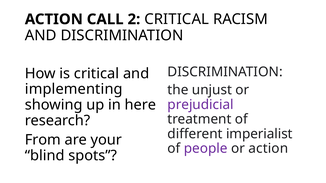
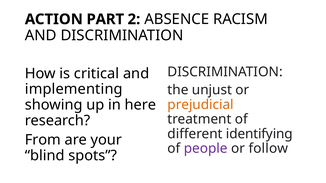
CALL: CALL -> PART
2 CRITICAL: CRITICAL -> ABSENCE
prejudicial colour: purple -> orange
imperialist: imperialist -> identifying
or action: action -> follow
